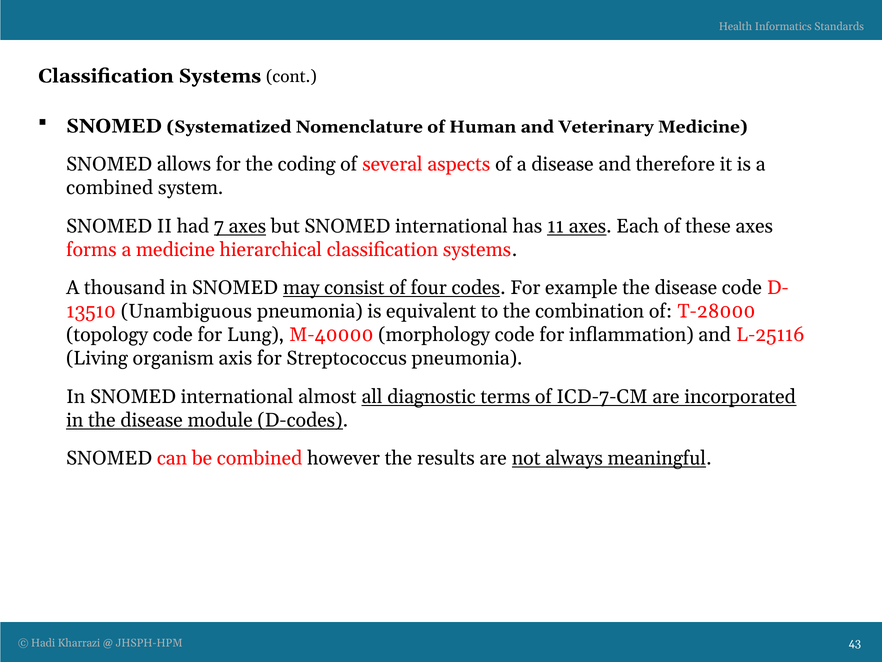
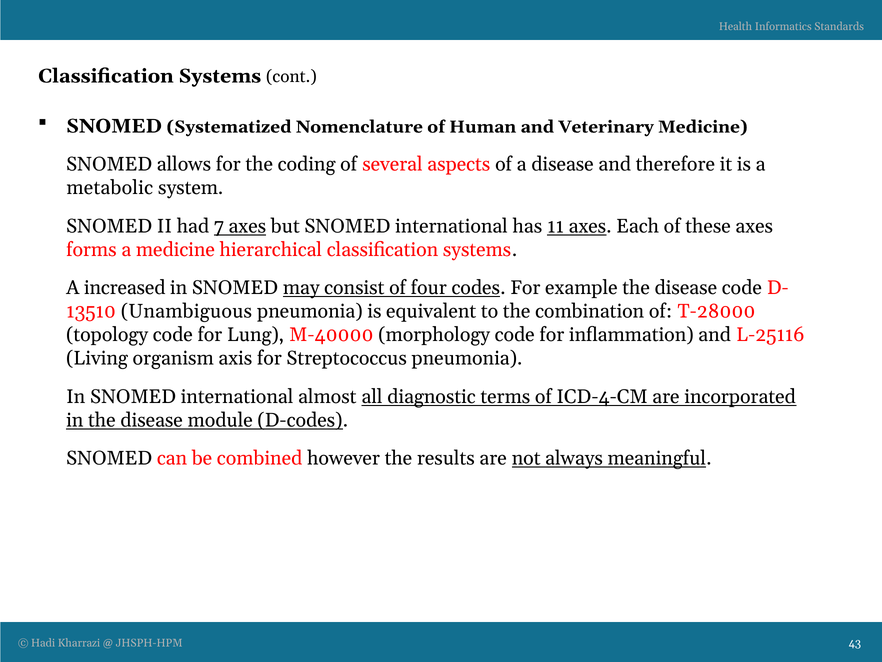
combined at (110, 188): combined -> metabolic
thousand: thousand -> increased
ICD-7-CM: ICD-7-CM -> ICD-4-CM
